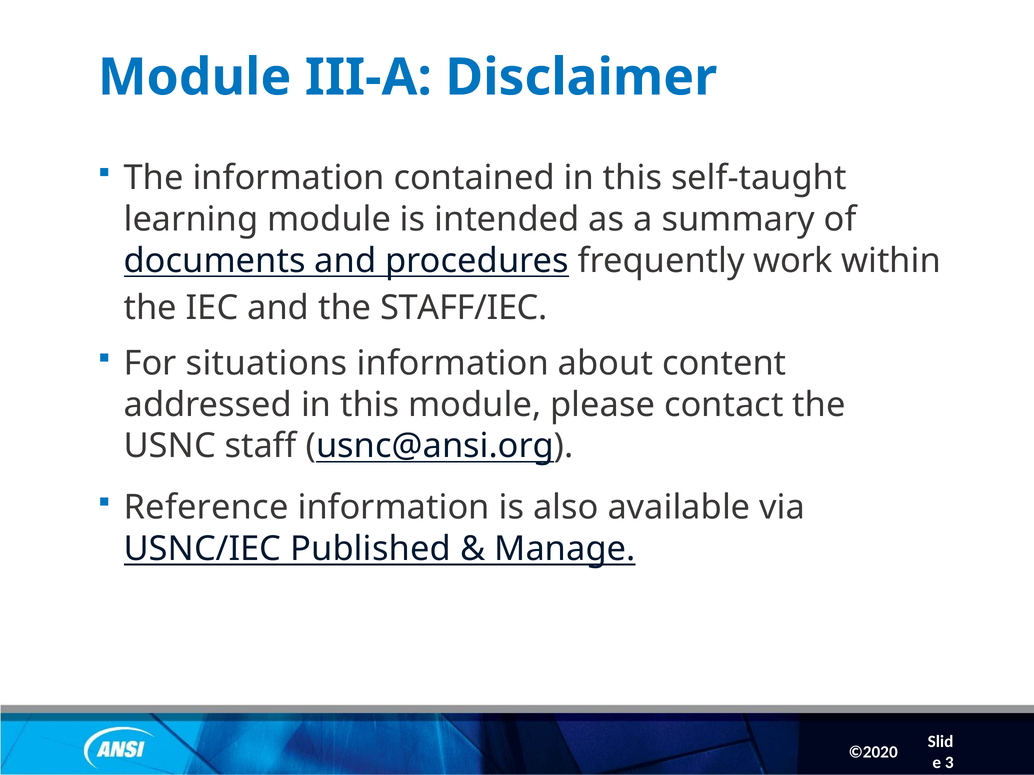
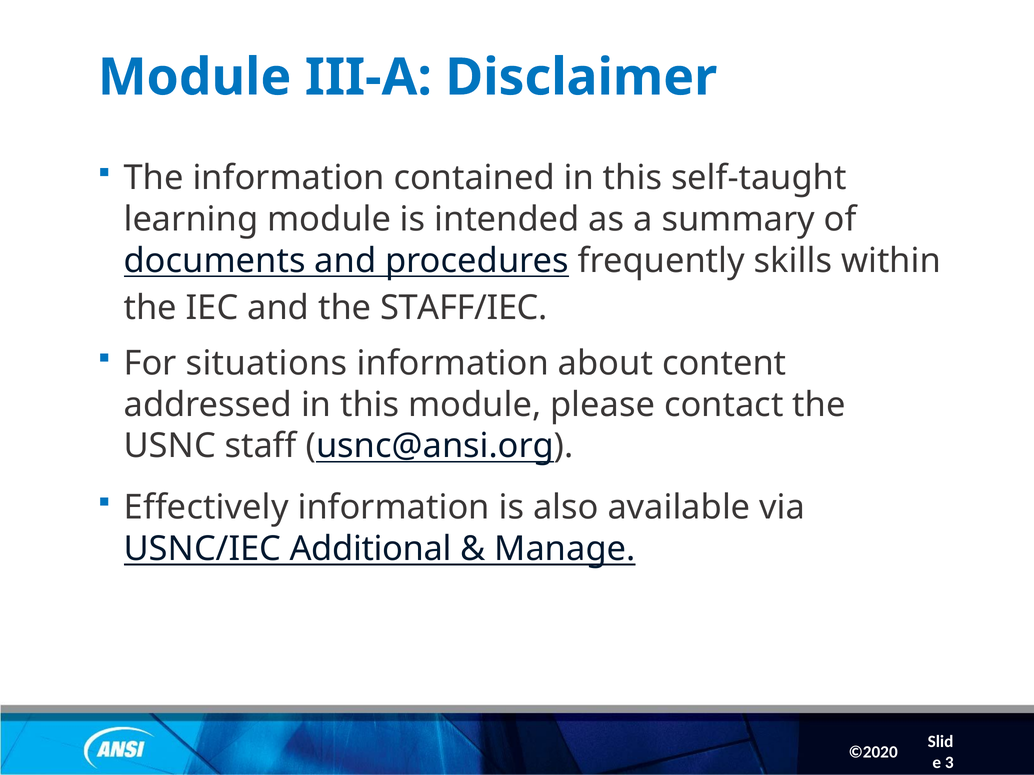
work: work -> skills
Reference: Reference -> Effectively
Published: Published -> Additional
